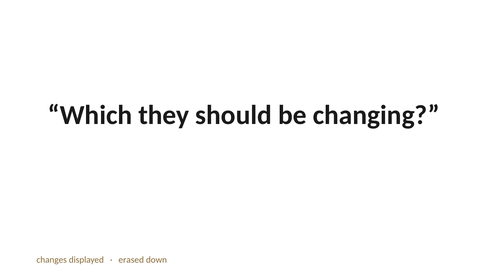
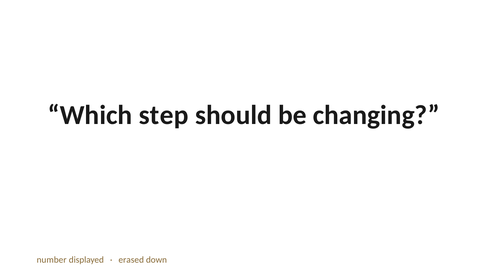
they: they -> step
changes: changes -> number
